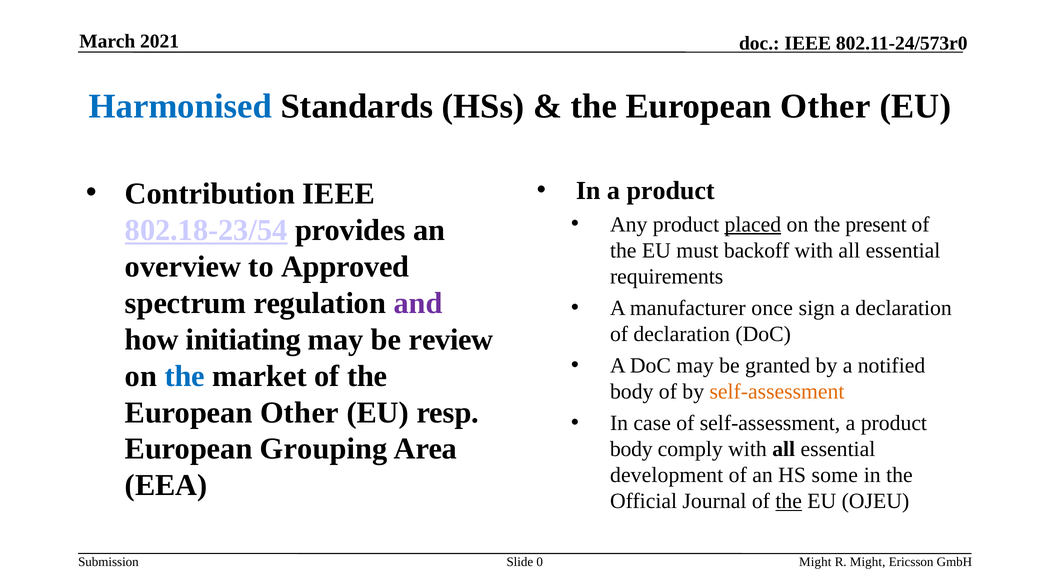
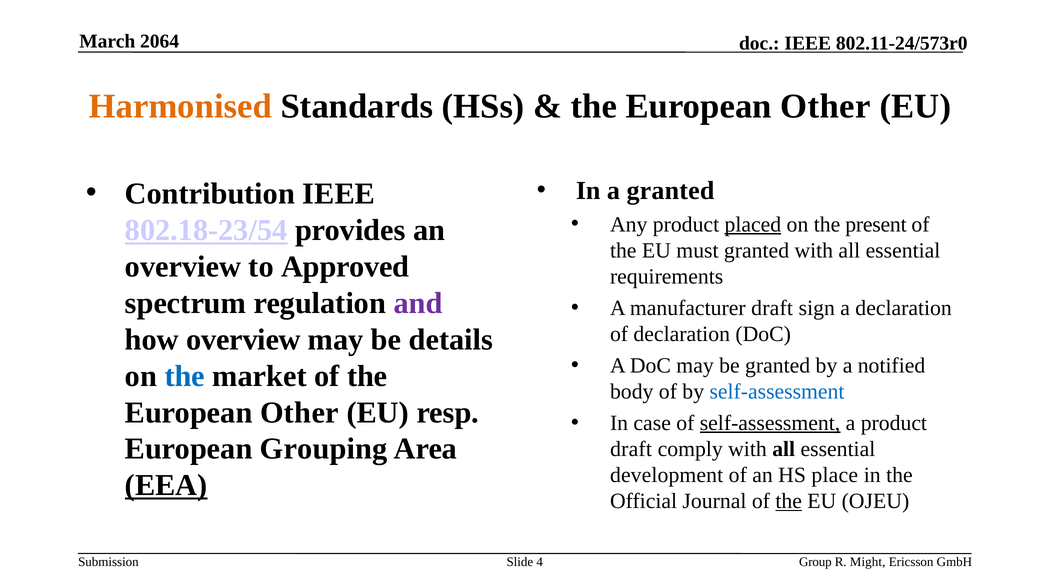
2021: 2021 -> 2064
Harmonised colour: blue -> orange
In a product: product -> granted
must backoff: backoff -> granted
manufacturer once: once -> draft
how initiating: initiating -> overview
review: review -> details
self-assessment at (777, 391) colour: orange -> blue
self-assessment at (770, 423) underline: none -> present
body at (631, 449): body -> draft
some: some -> place
EEA underline: none -> present
0: 0 -> 4
Might at (815, 562): Might -> Group
